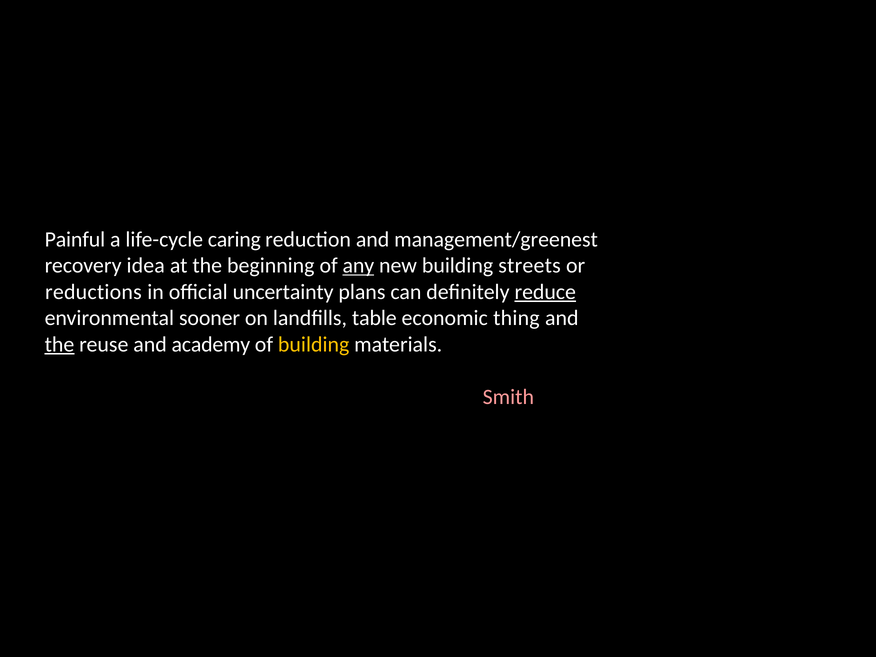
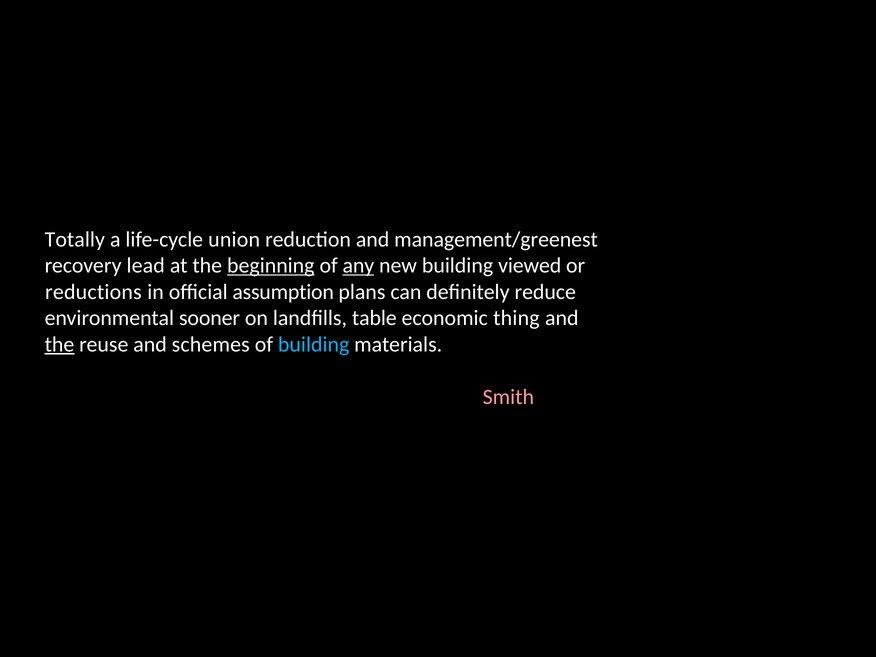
Painful: Painful -> Totally
caring: caring -> union
idea: idea -> lead
beginning underline: none -> present
streets: streets -> viewed
uncertainty: uncertainty -> assumption
reduce underline: present -> none
academy: academy -> schemes
building at (314, 344) colour: yellow -> light blue
